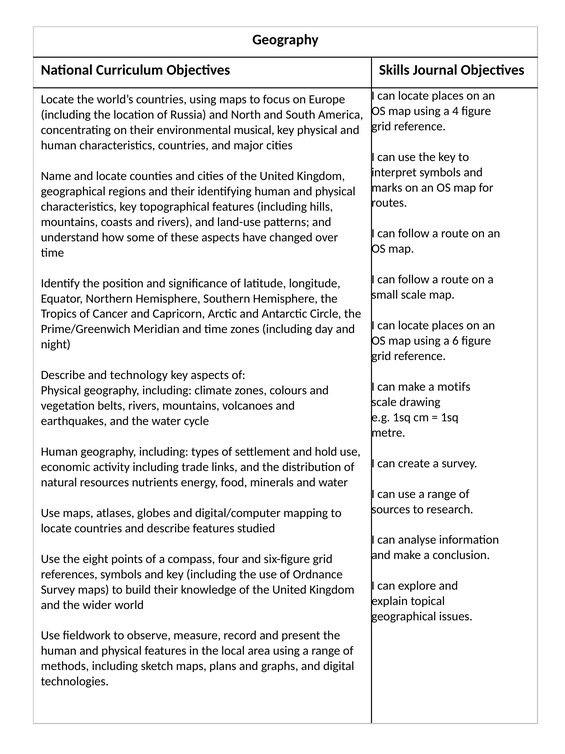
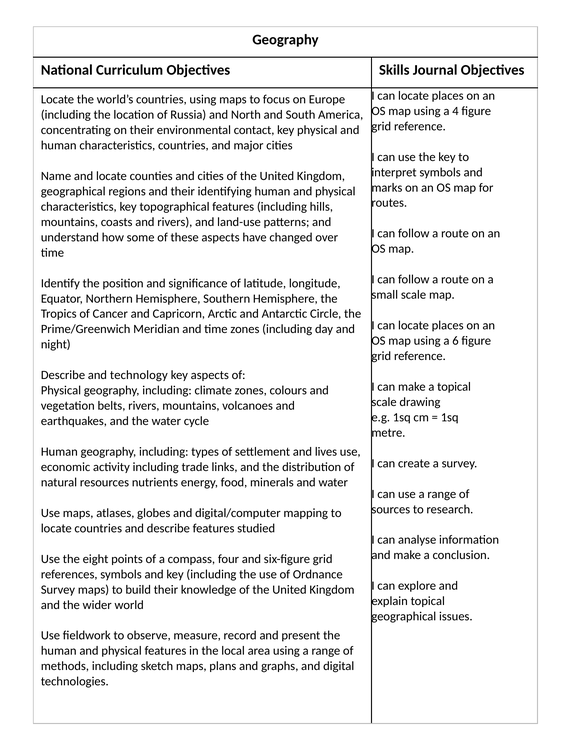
musical: musical -> contact
a motifs: motifs -> topical
hold: hold -> lives
